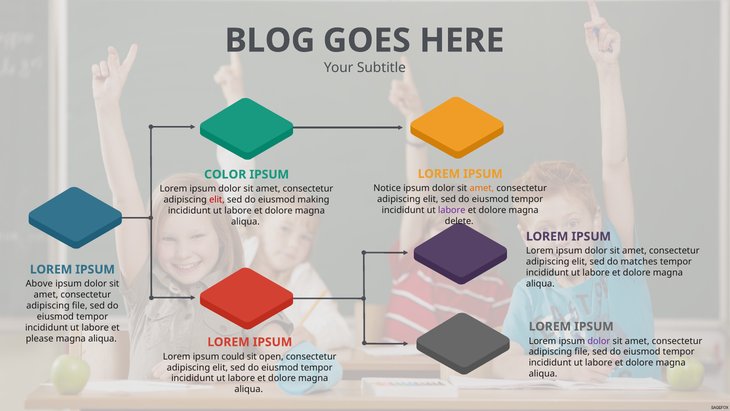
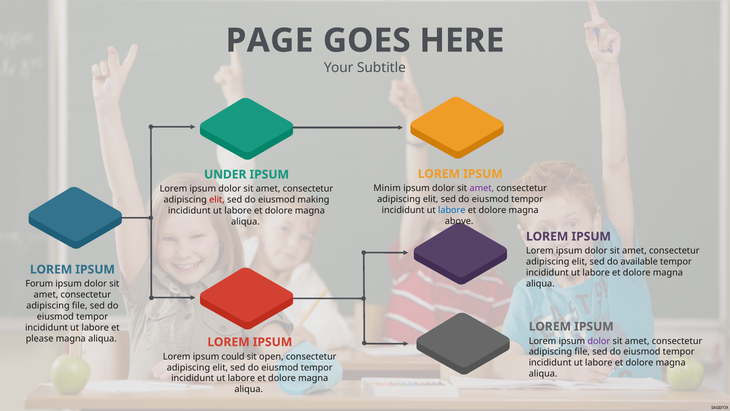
BLOG: BLOG -> PAGE
COLOR: COLOR -> UNDER
Notice: Notice -> Minim
amet at (482, 188) colour: orange -> purple
labore at (452, 210) colour: purple -> blue
delete: delete -> above
matches: matches -> available
Above: Above -> Forum
